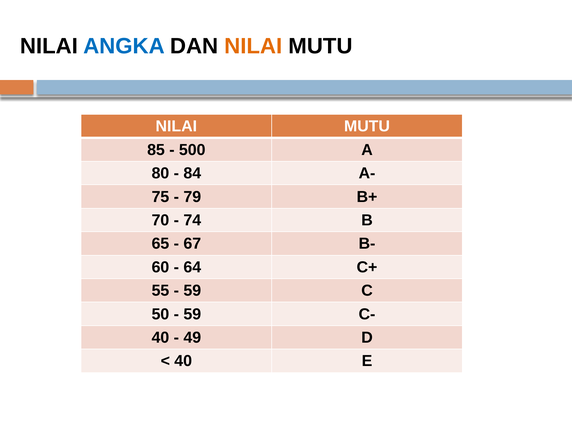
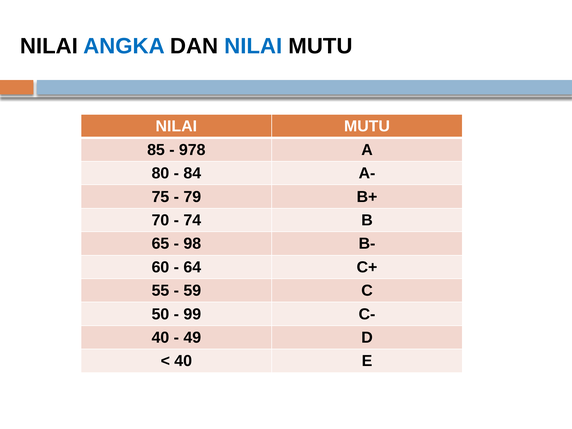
NILAI at (253, 46) colour: orange -> blue
500: 500 -> 978
67: 67 -> 98
59 at (192, 314): 59 -> 99
